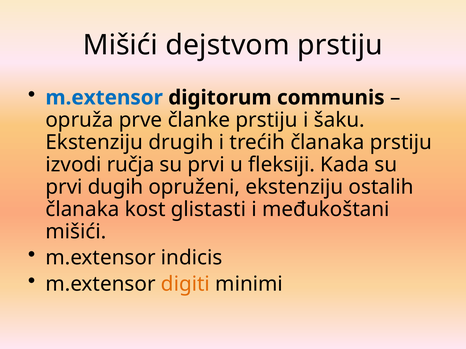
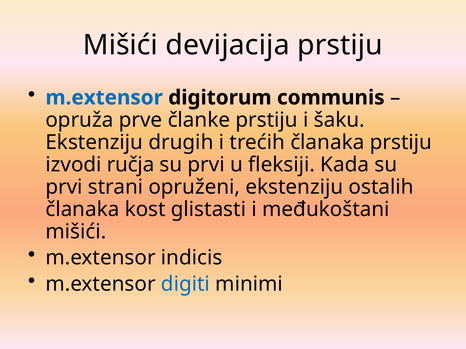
dejstvom: dejstvom -> devijacija
dugih: dugih -> strani
digiti colour: orange -> blue
